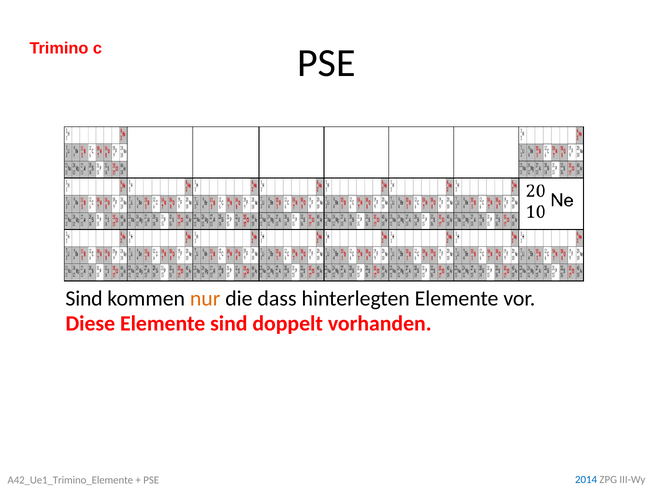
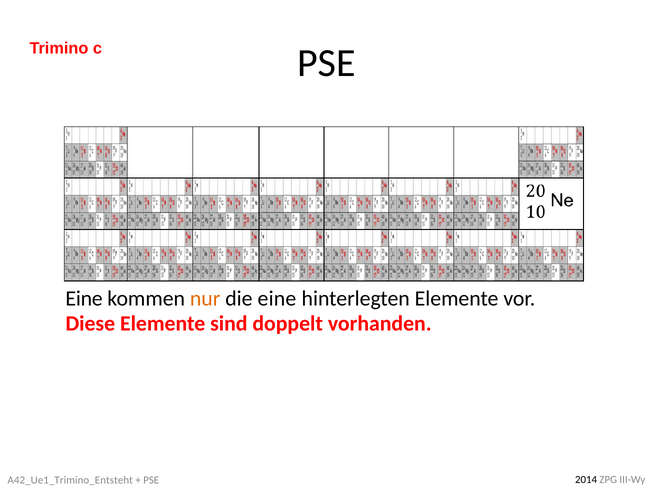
Sind at (84, 299): Sind -> Eine
die dass: dass -> eine
2014 colour: blue -> black
A42_Ue1_Trimino_Elemente: A42_Ue1_Trimino_Elemente -> A42_Ue1_Trimino_Entsteht
